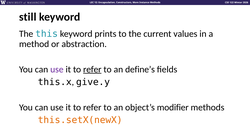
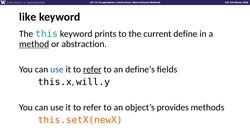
still: still -> like
values: values -> define
method underline: none -> present
use at (57, 70) colour: purple -> blue
give.y: give.y -> will.y
modifier: modifier -> provides
